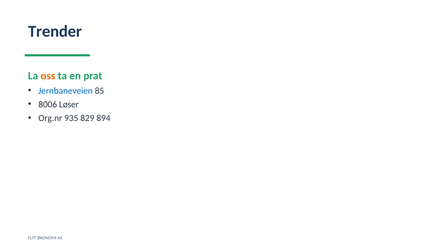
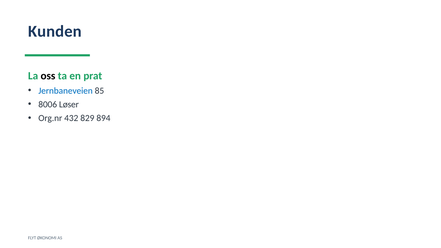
Trender: Trender -> Kunden
oss colour: orange -> black
935: 935 -> 432
